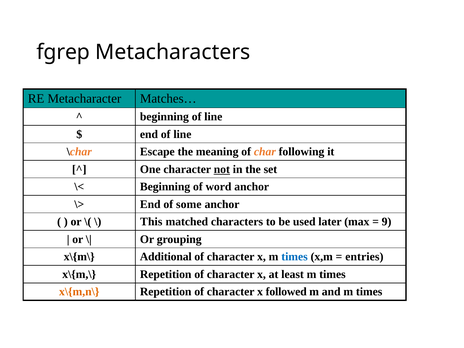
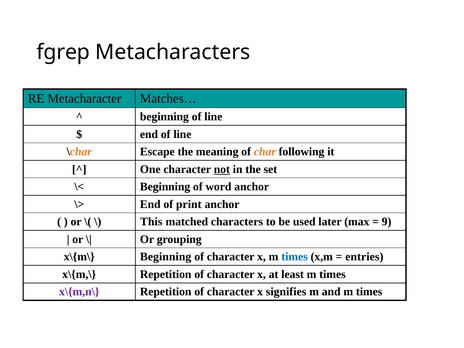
some: some -> print
x\{m\ Additional: Additional -> Beginning
x\{m,n\ colour: orange -> purple
followed: followed -> signifies
